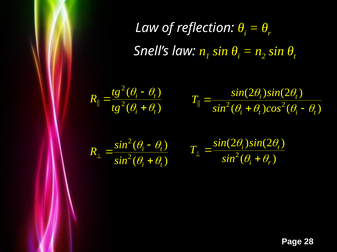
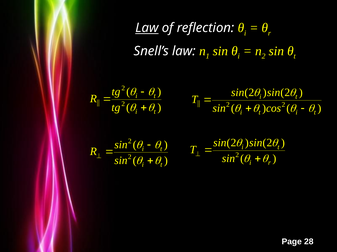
Law at (147, 28) underline: none -> present
